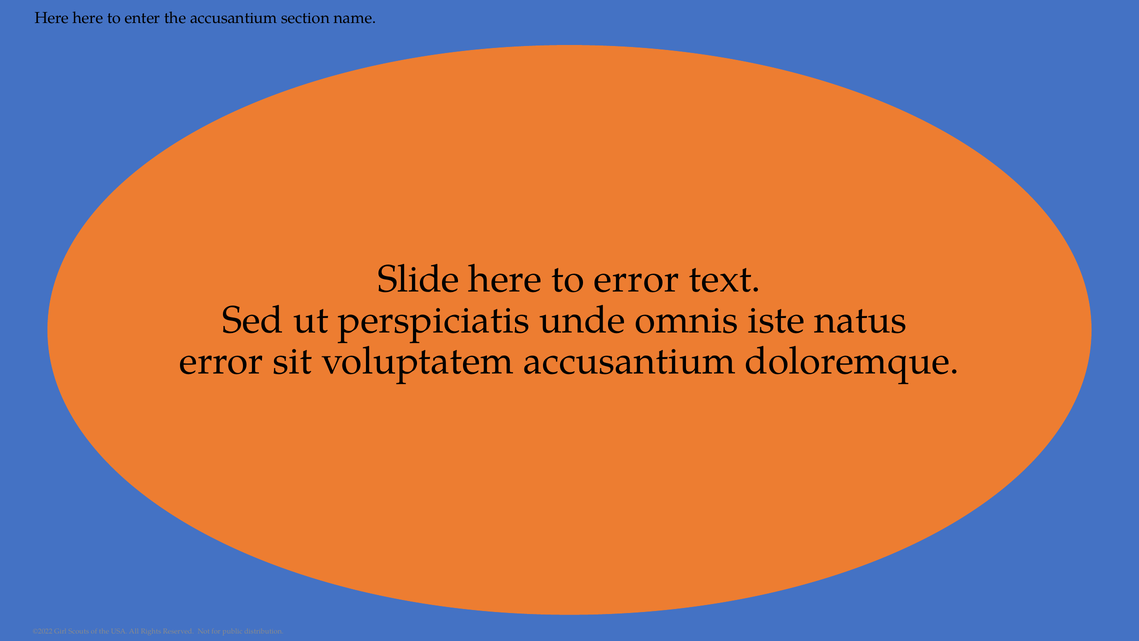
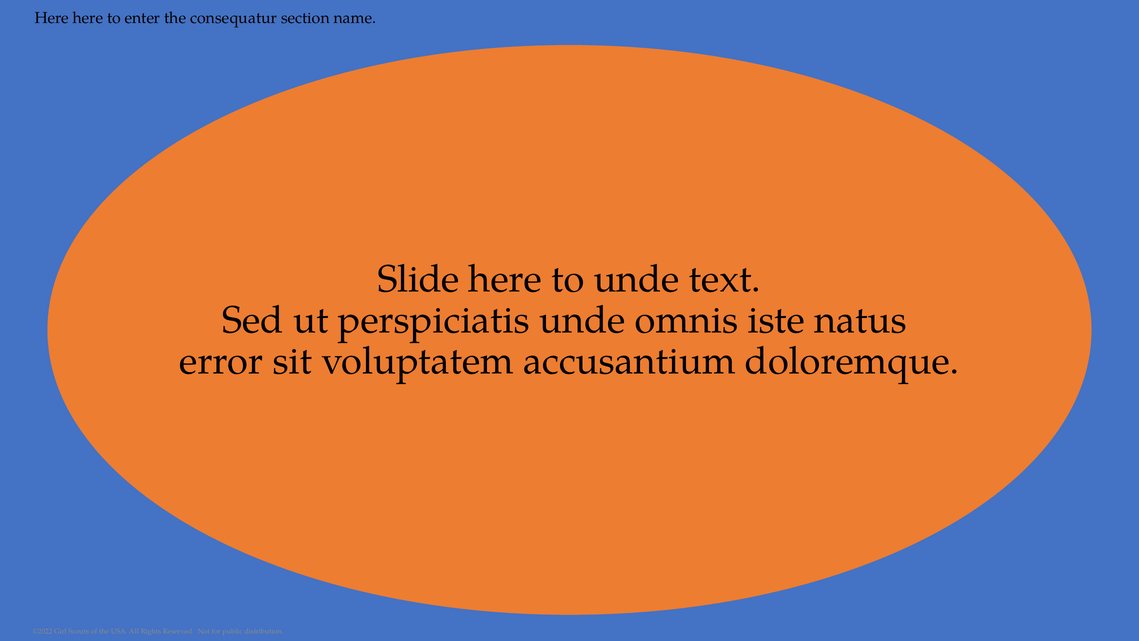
the accusantium: accusantium -> consequatur
to error: error -> unde
